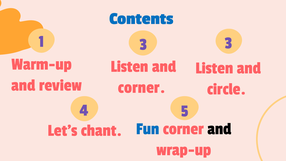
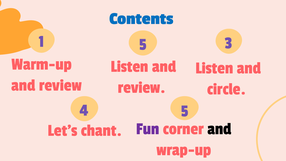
1 3: 3 -> 5
corner at (141, 87): corner -> review
Fun colour: blue -> purple
